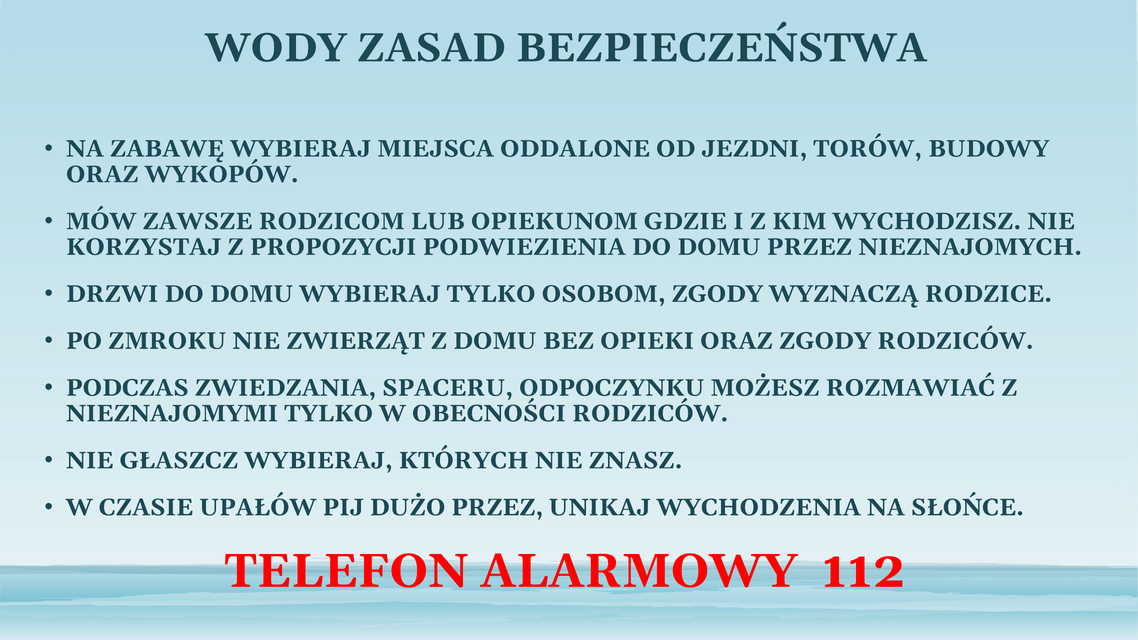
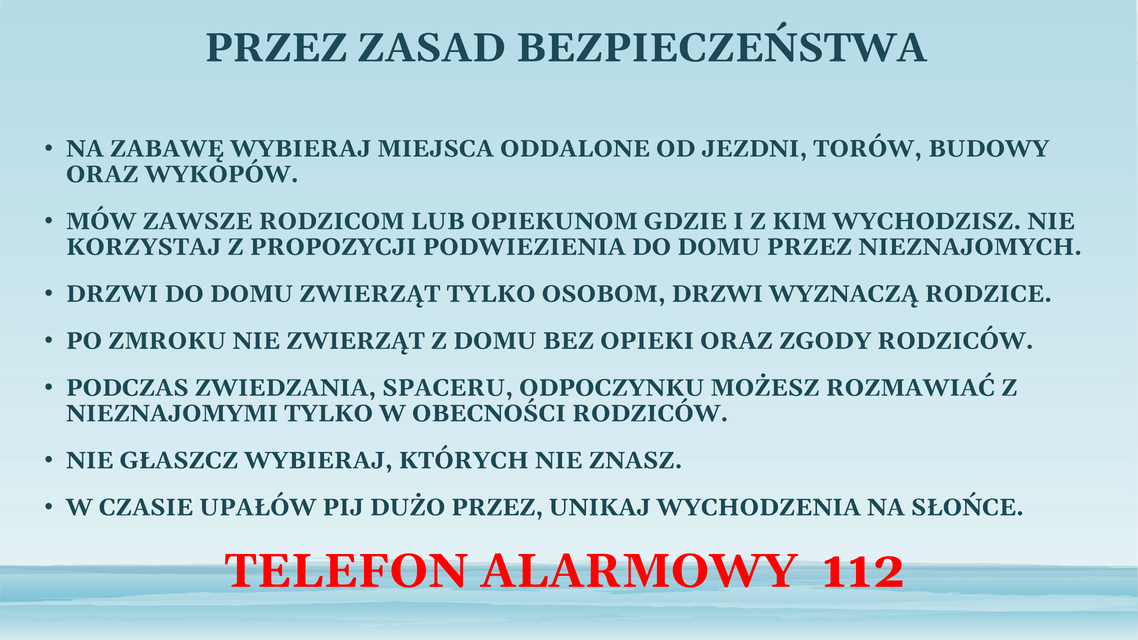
WODY at (276, 48): WODY -> PRZEZ
DOMU WYBIERAJ: WYBIERAJ -> ZWIERZĄT
OSOBOM ZGODY: ZGODY -> DRZWI
